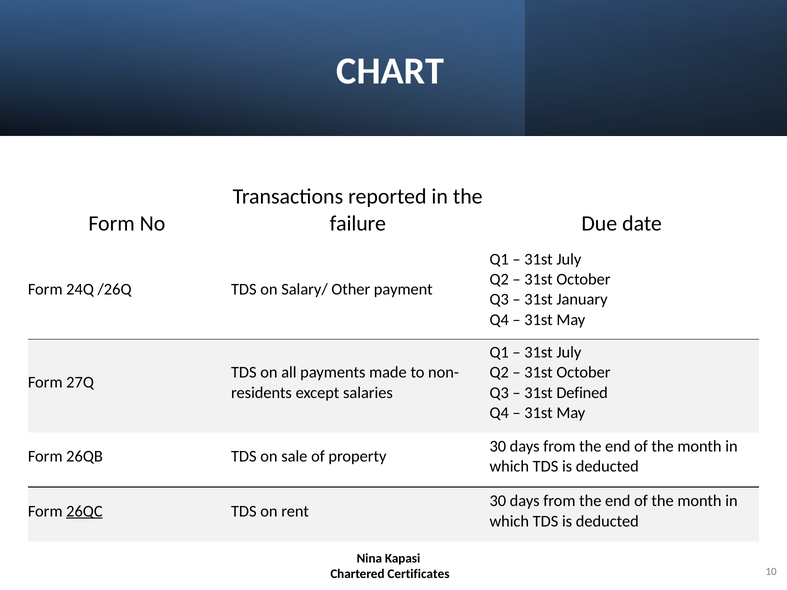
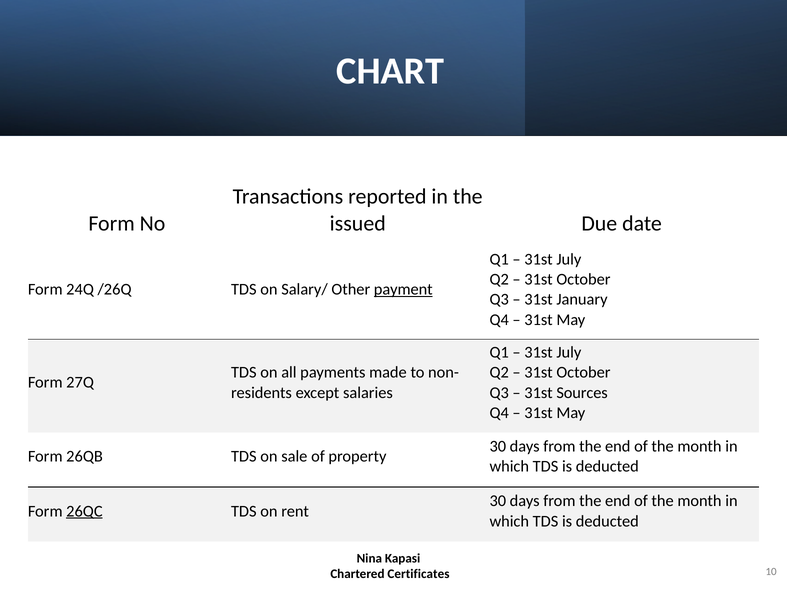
failure: failure -> issued
payment underline: none -> present
Defined: Defined -> Sources
